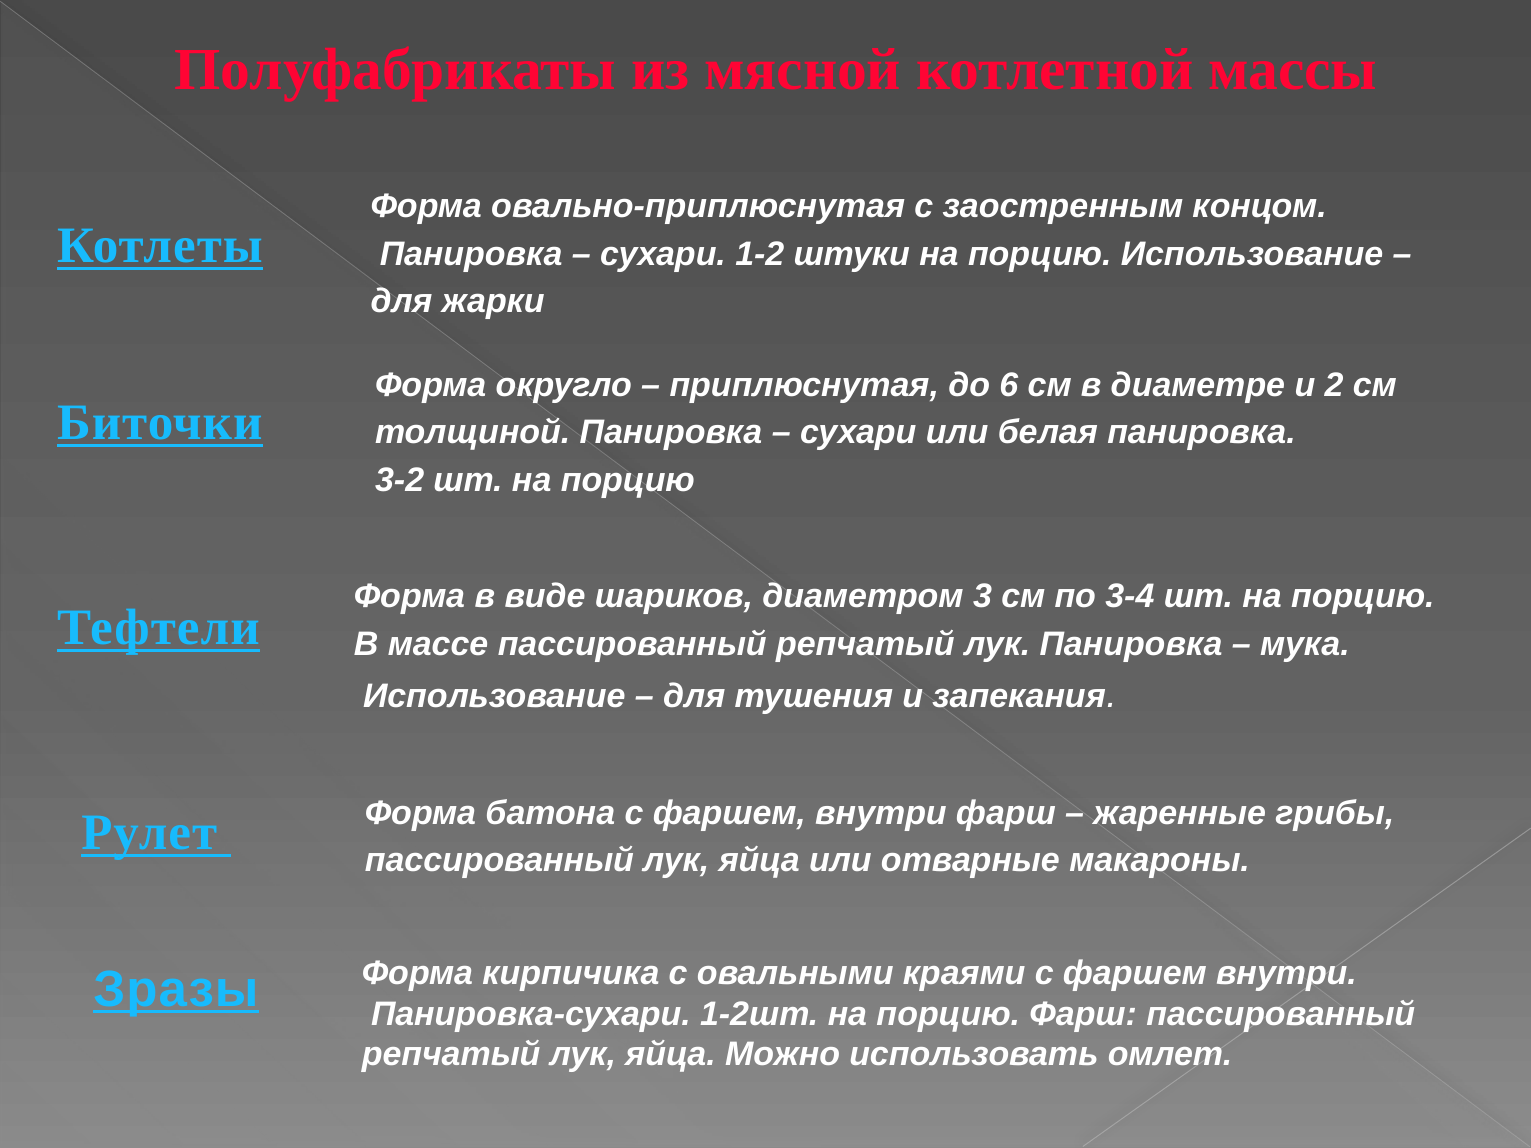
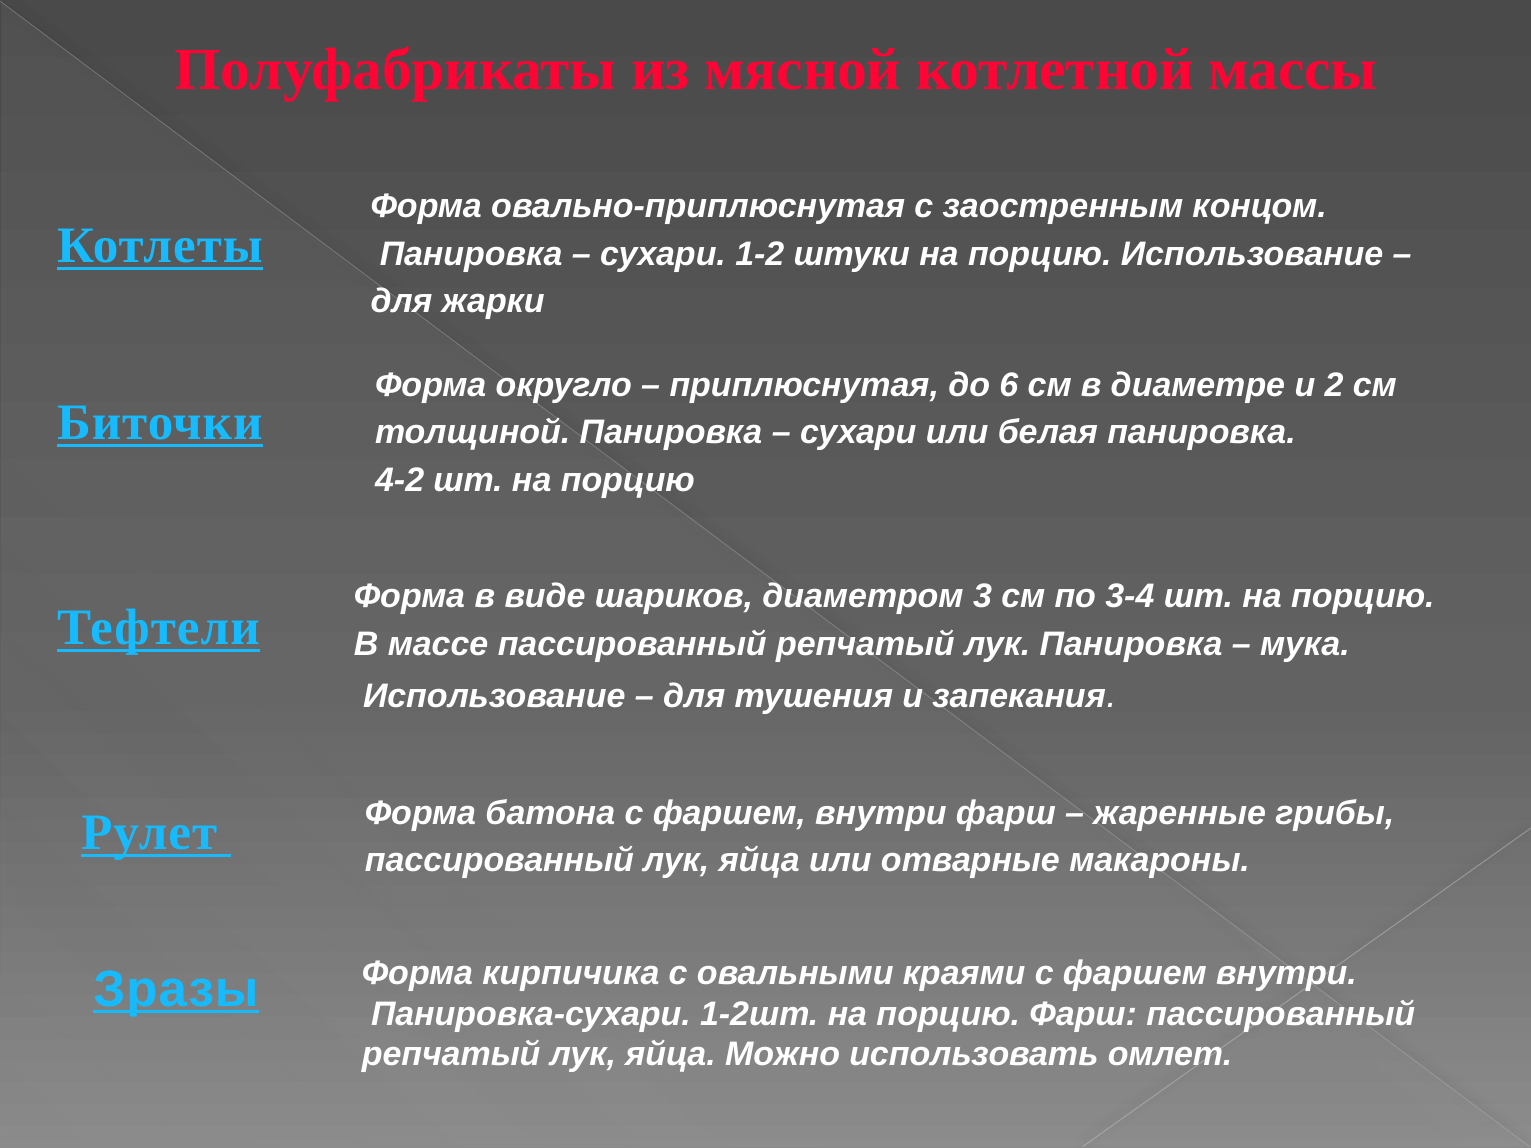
3-2: 3-2 -> 4-2
